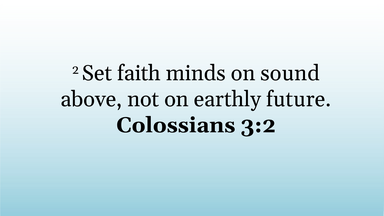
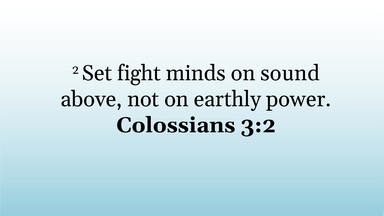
faith: faith -> fight
future: future -> power
